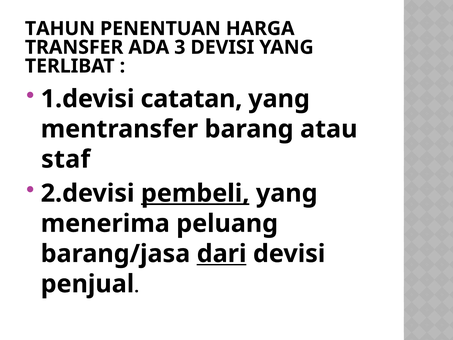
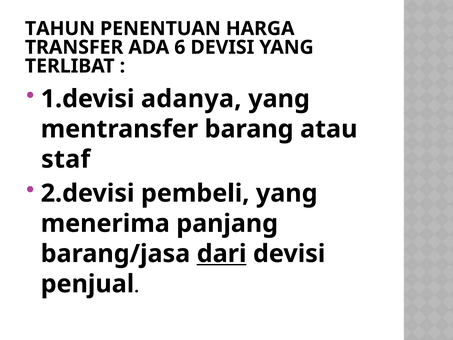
3: 3 -> 6
catatan: catatan -> adanya
pembeli underline: present -> none
peluang: peluang -> panjang
